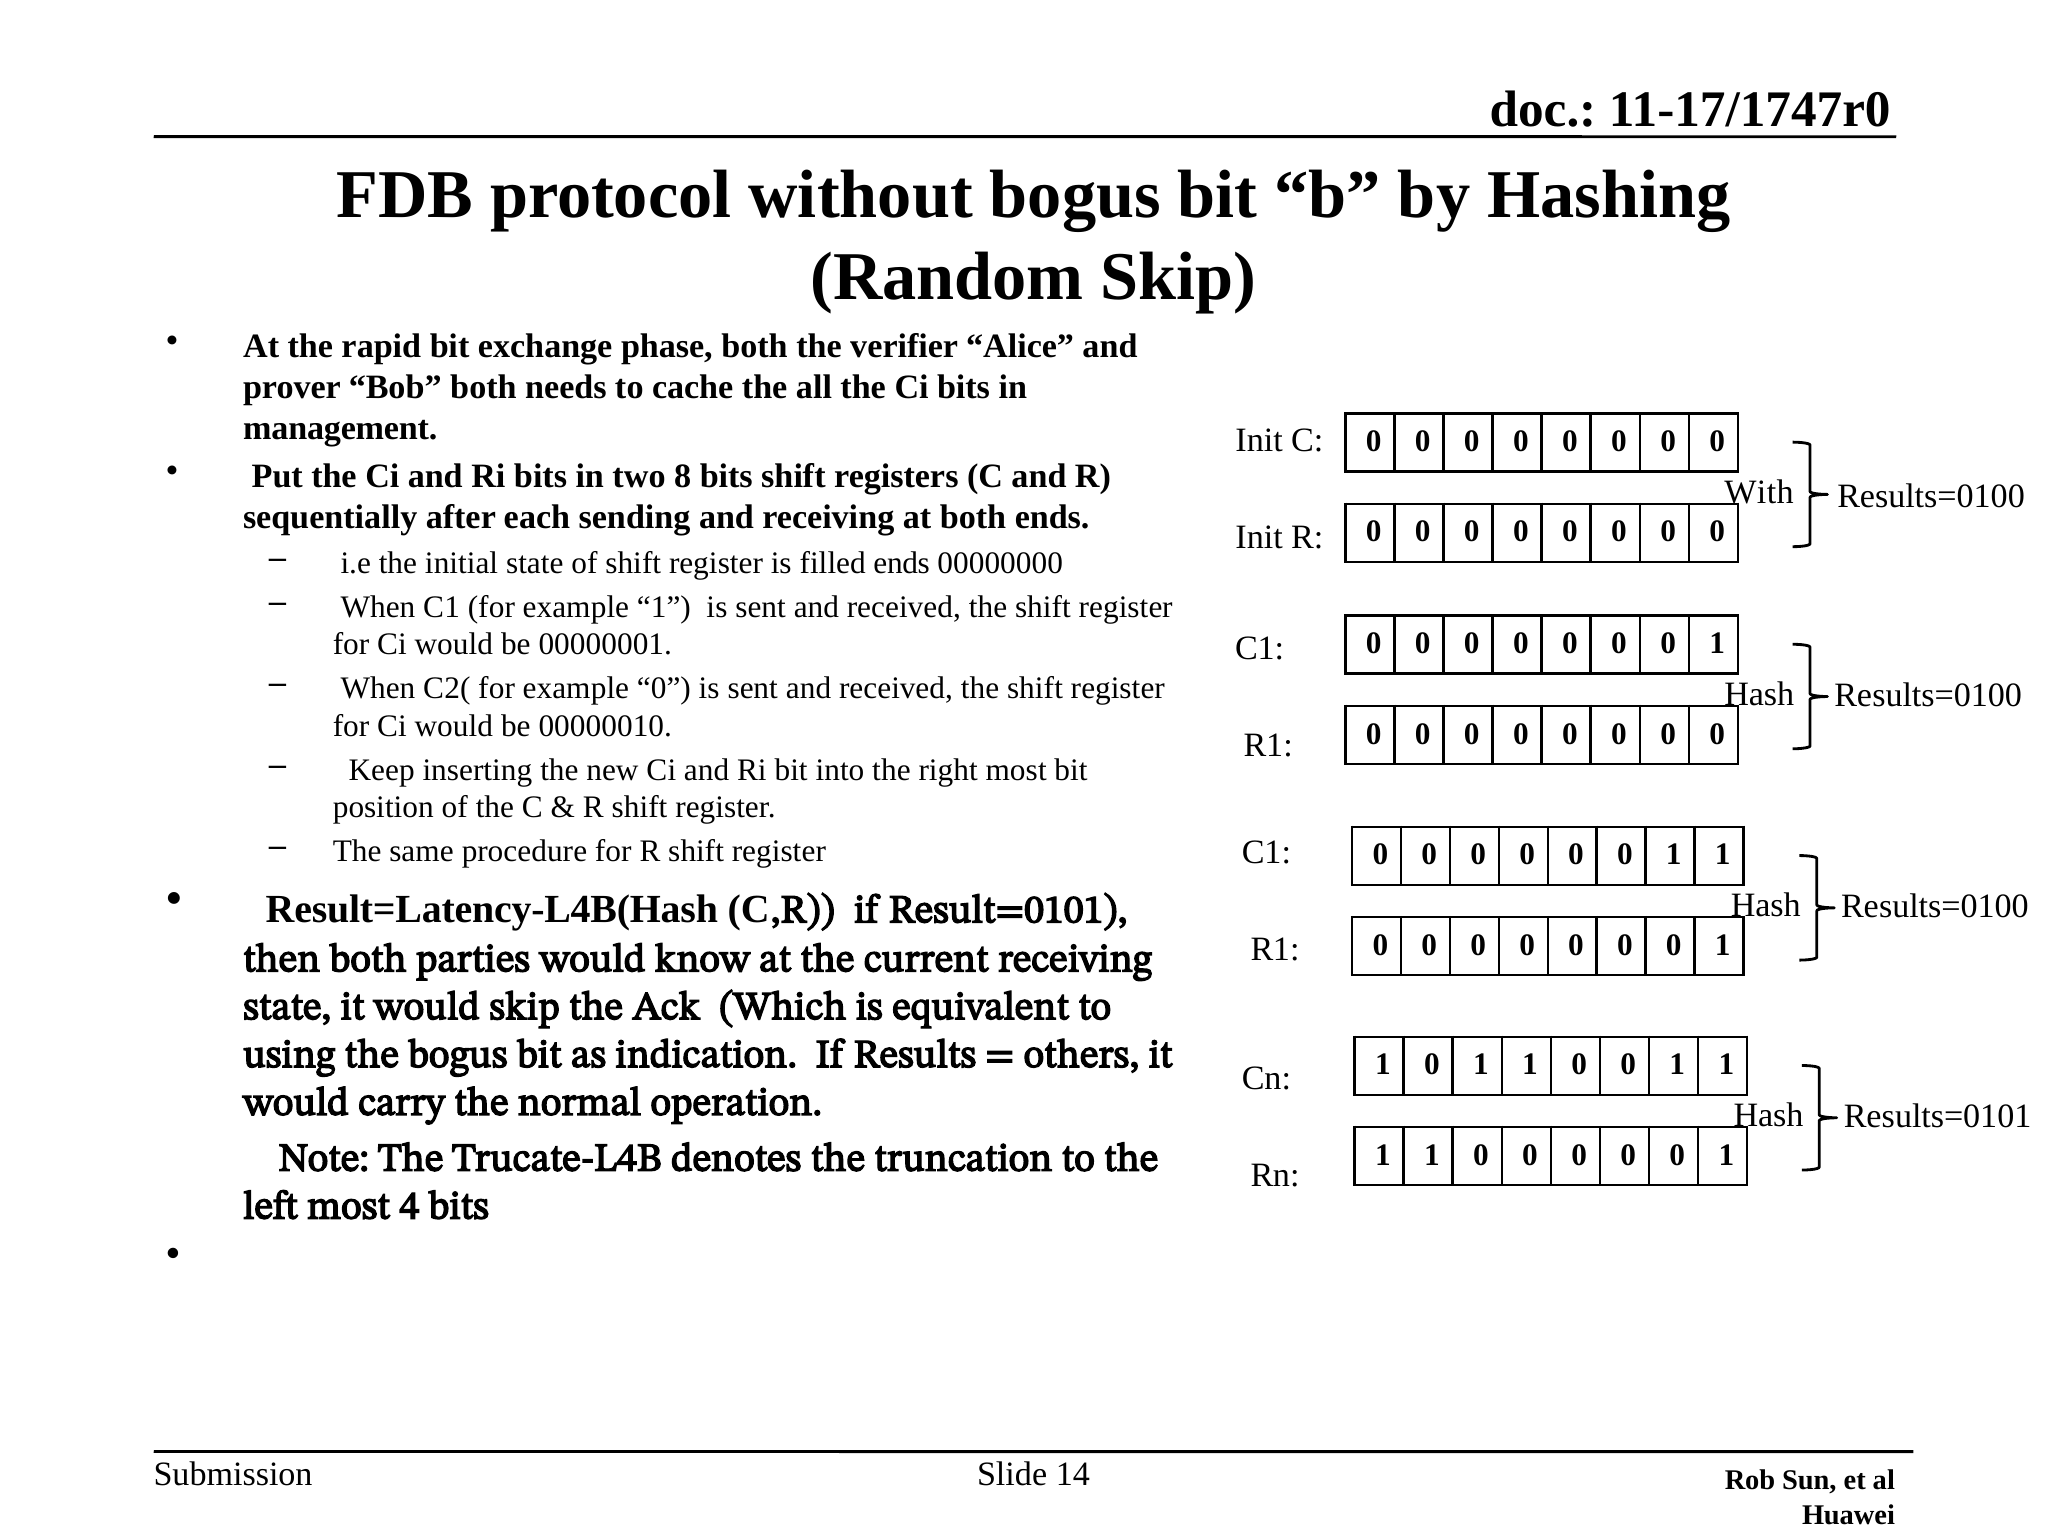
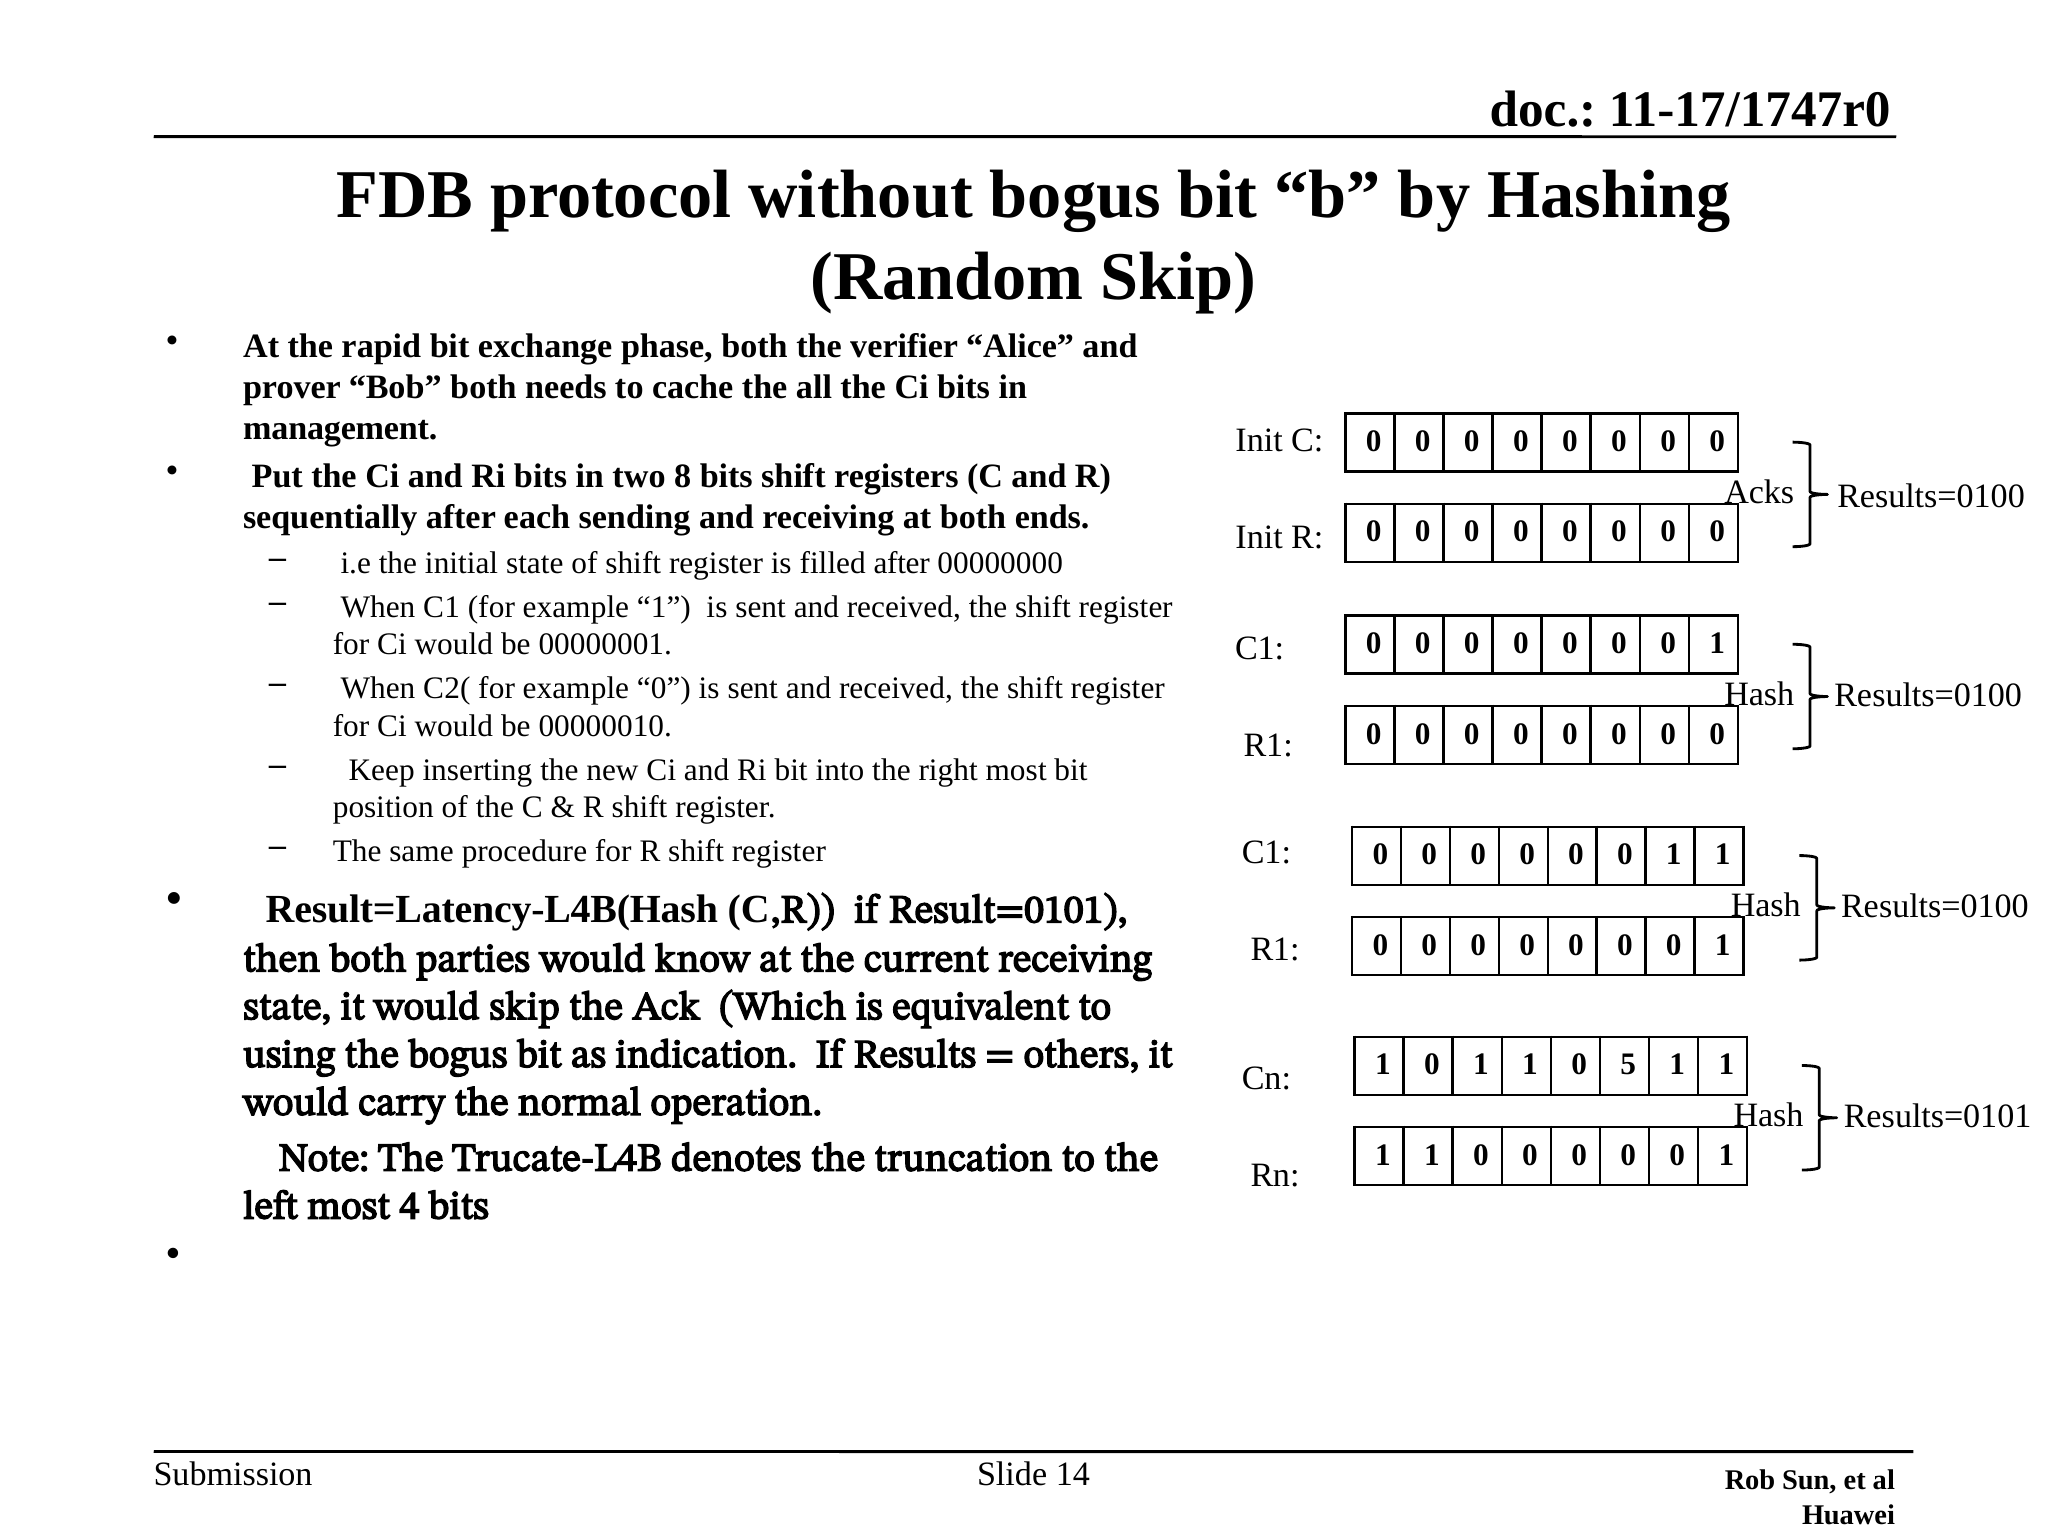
With: With -> Acks
filled ends: ends -> after
0 at (1628, 1065): 0 -> 5
